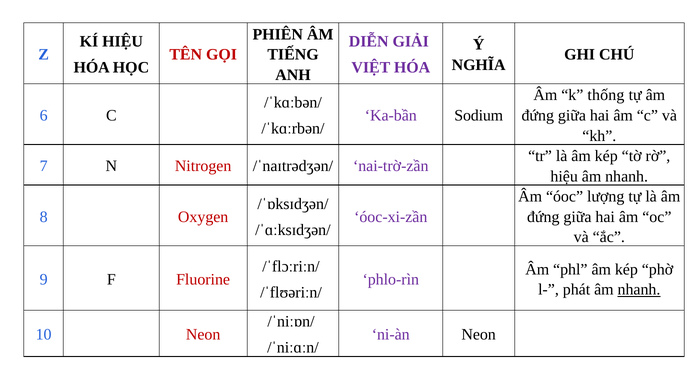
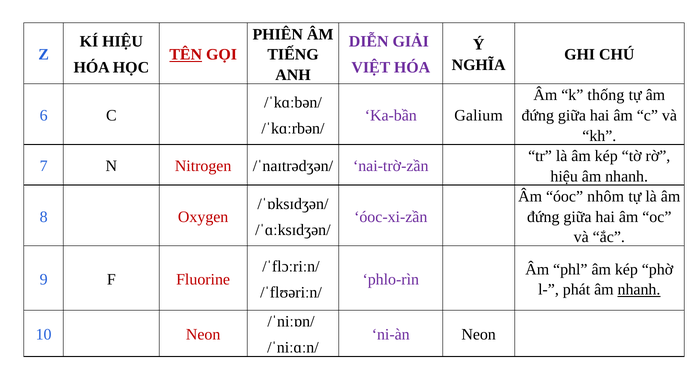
TÊN underline: none -> present
Sodium: Sodium -> Galium
lượng: lượng -> nhôm
